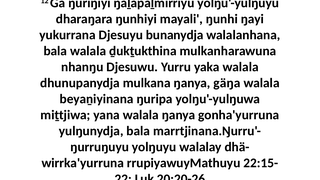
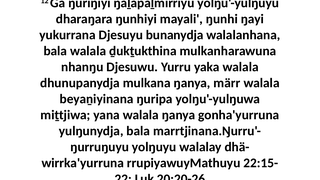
gäŋa: gäŋa -> märr
